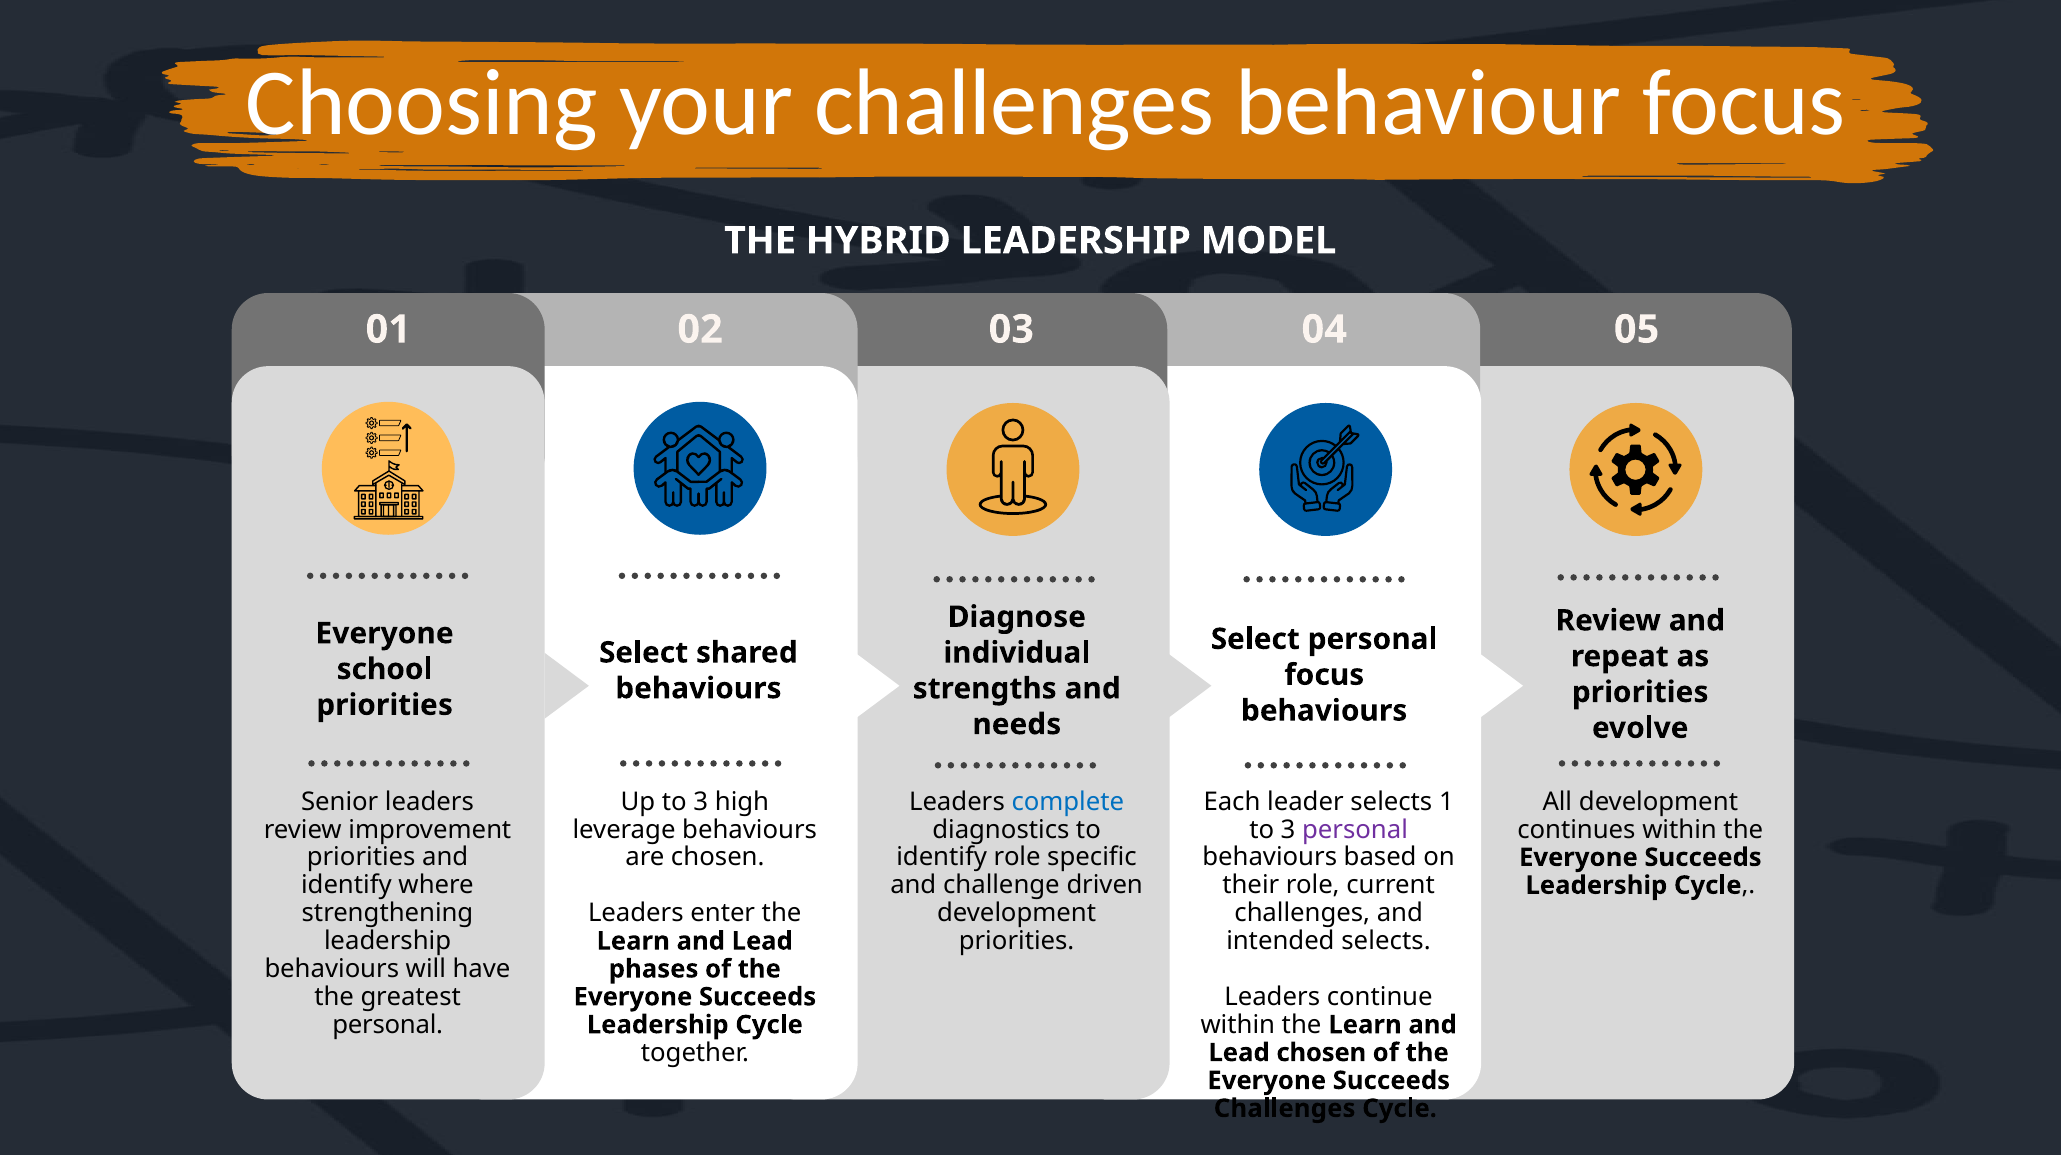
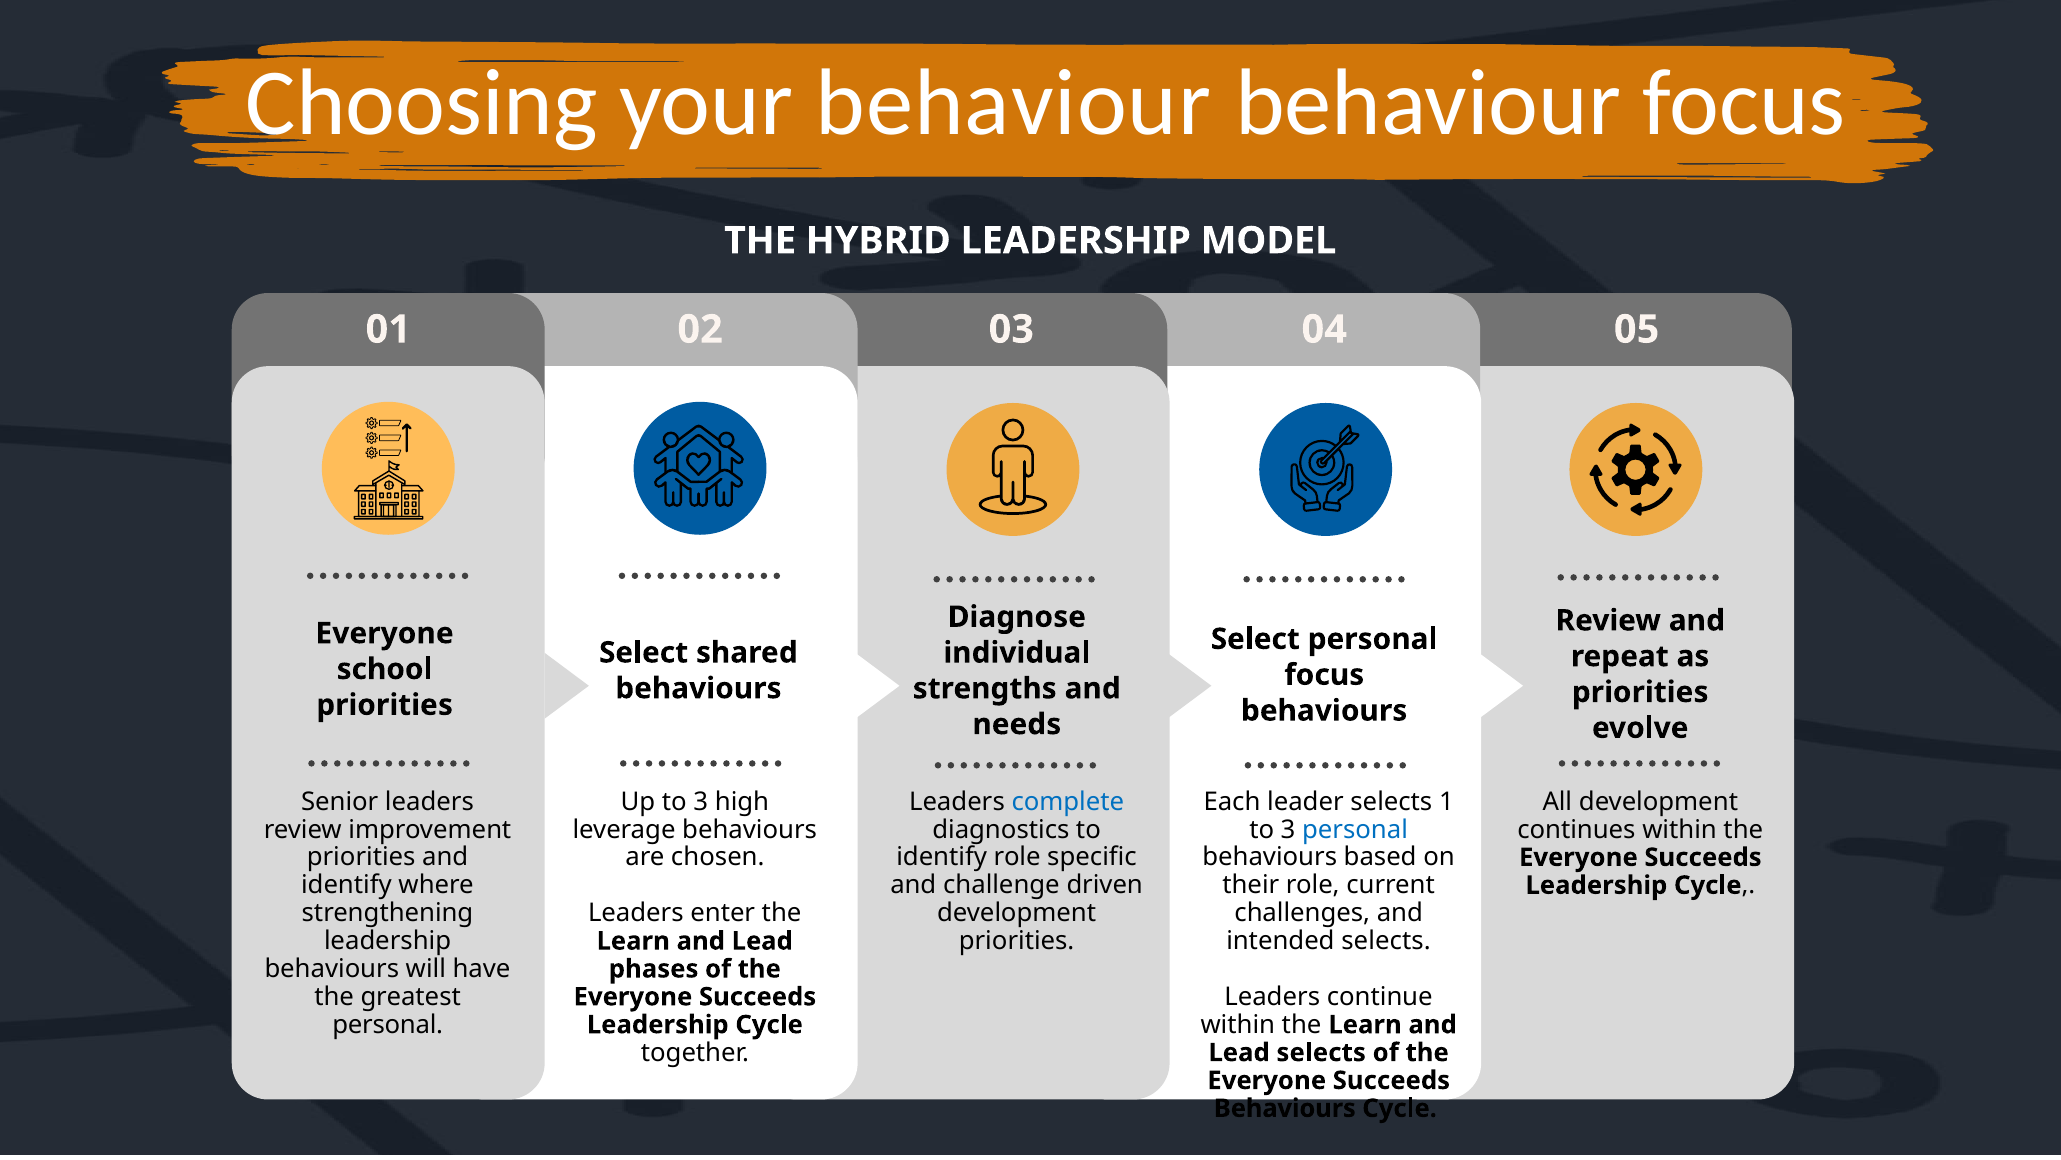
your challenges: challenges -> behaviour
personal at (1355, 829) colour: purple -> blue
Lead chosen: chosen -> selects
Challenges at (1285, 1108): Challenges -> Behaviours
